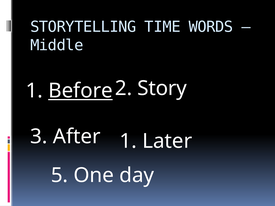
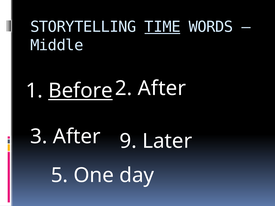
TIME underline: none -> present
2 Story: Story -> After
After 1: 1 -> 9
